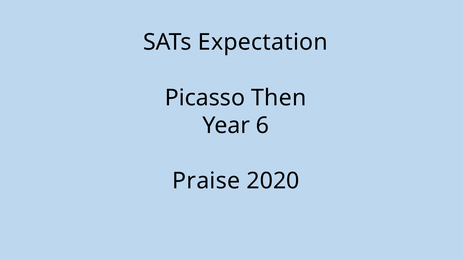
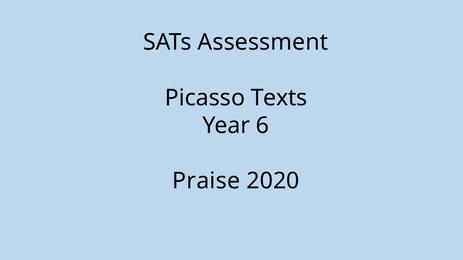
Expectation: Expectation -> Assessment
Then: Then -> Texts
